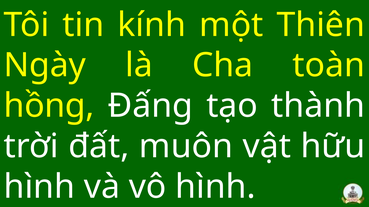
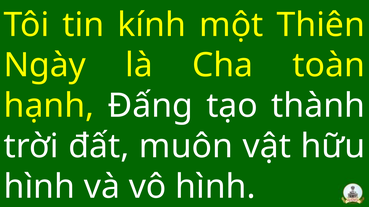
hồng: hồng -> hạnh
